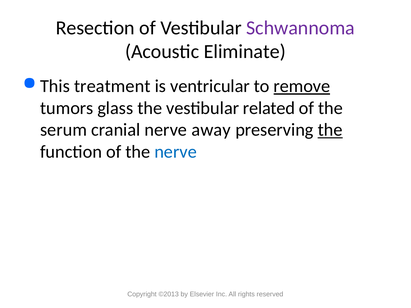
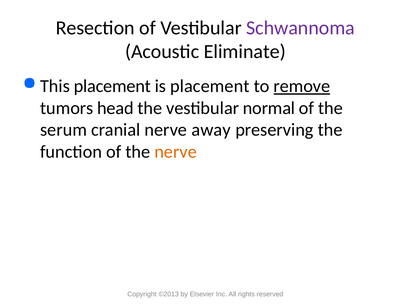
treatment at (112, 86): treatment -> placement
is ventricular: ventricular -> placement
glass: glass -> head
related: related -> normal
the at (330, 130) underline: present -> none
nerve at (176, 152) colour: blue -> orange
